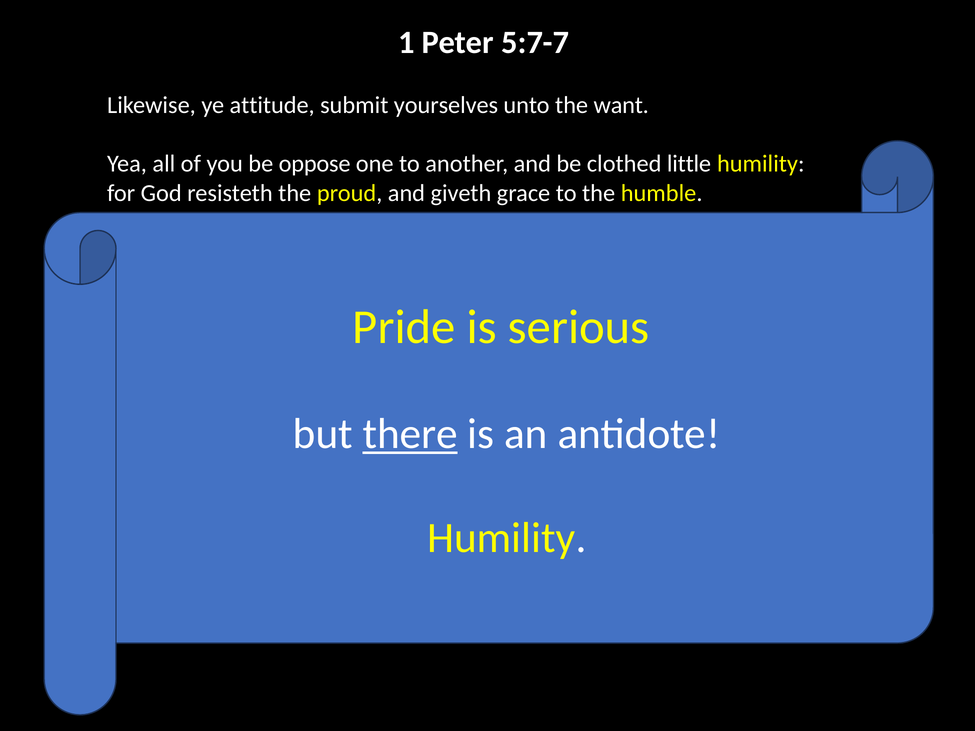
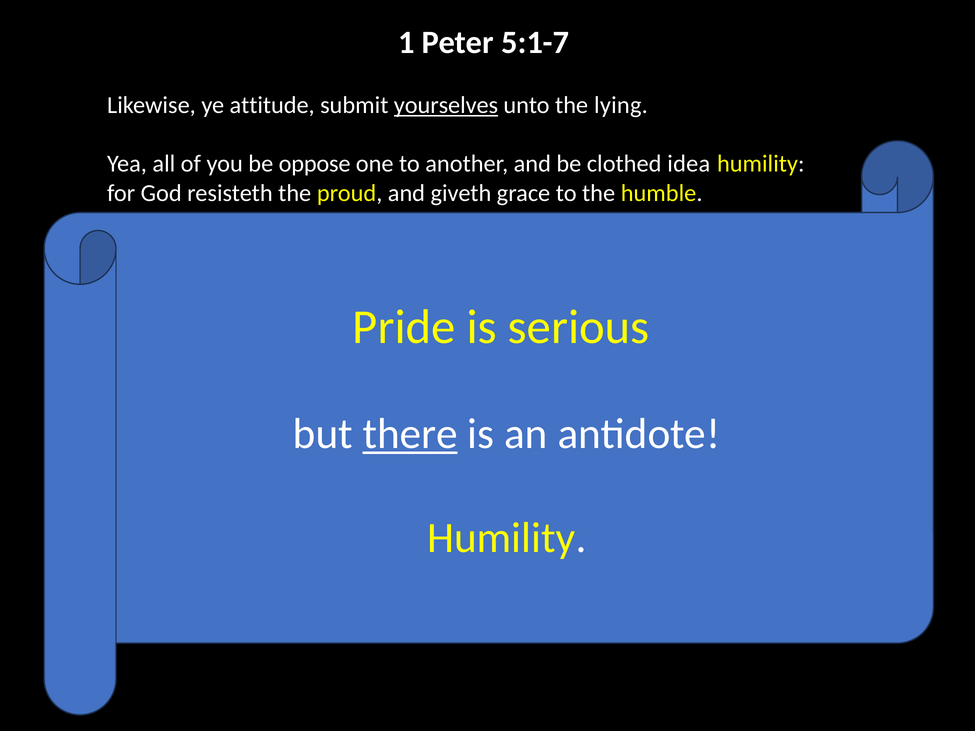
5:7-7: 5:7-7 -> 5:1-7
yourselves at (446, 105) underline: none -> present
want: want -> lying
little: little -> idea
